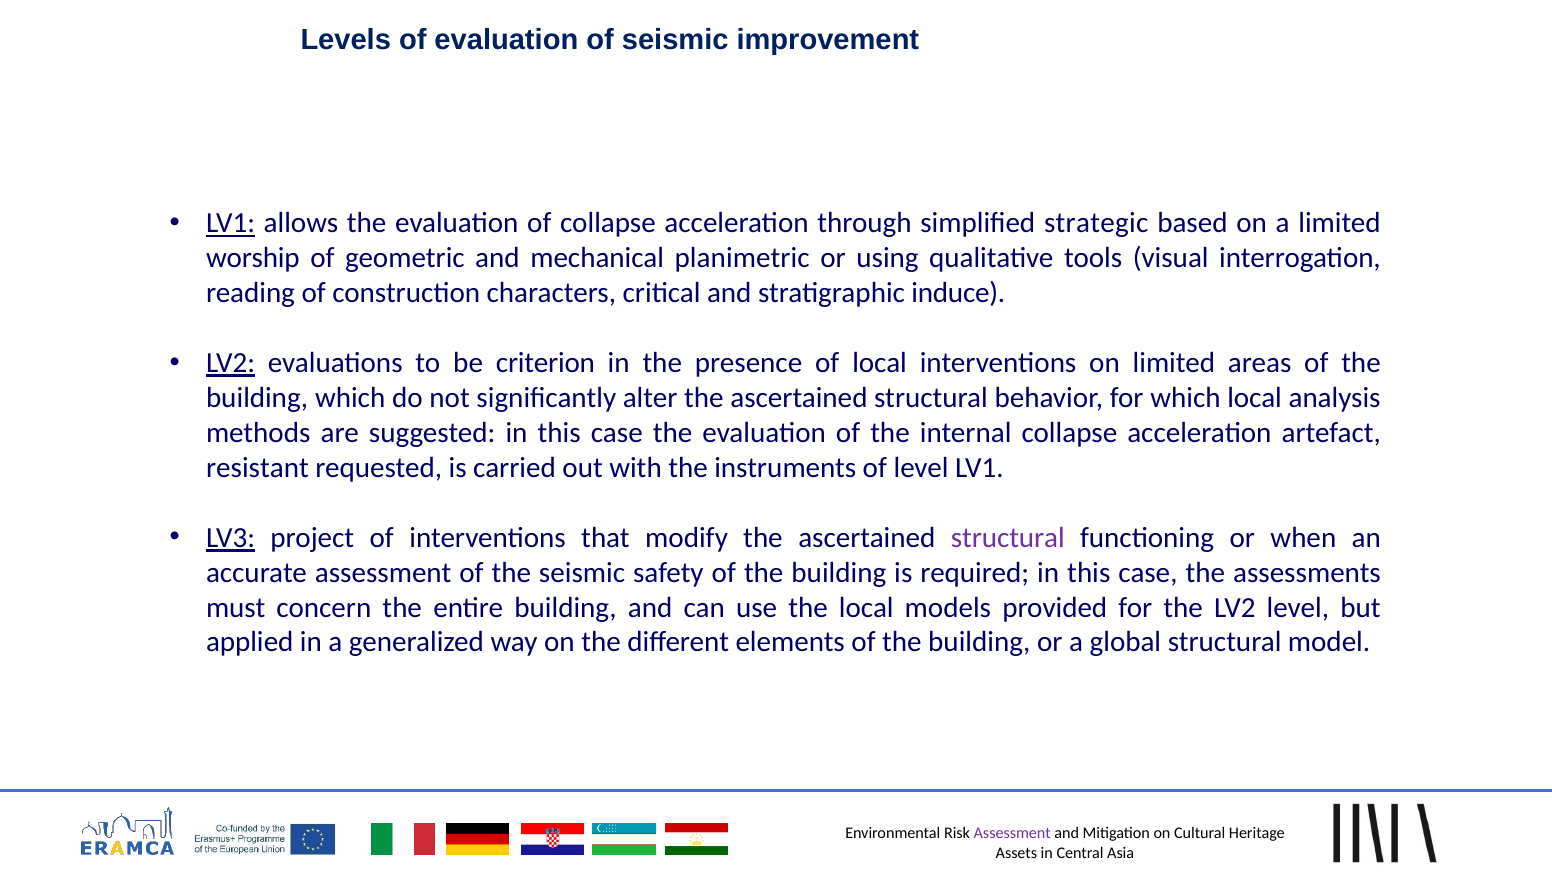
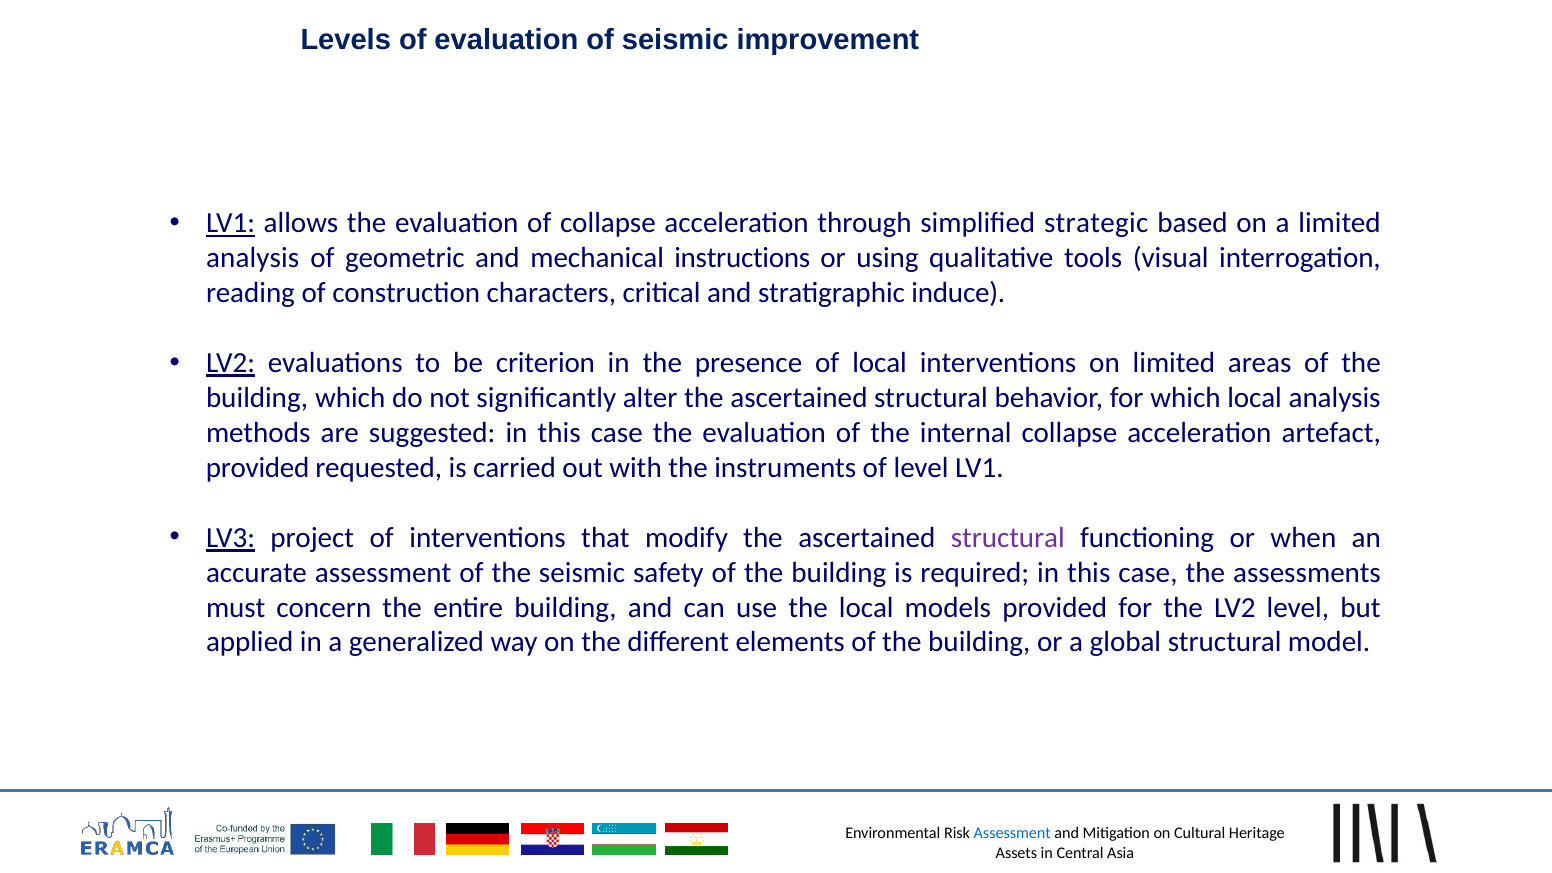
worship at (253, 258): worship -> analysis
planimetric: planimetric -> instructions
resistant at (257, 468): resistant -> provided
Assessment at (1012, 833) colour: purple -> blue
